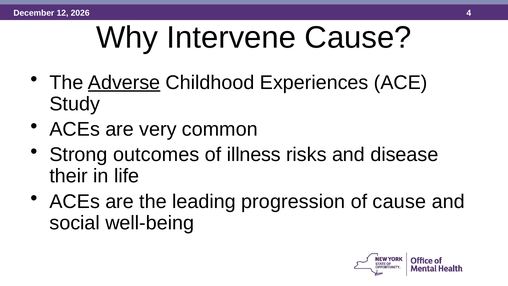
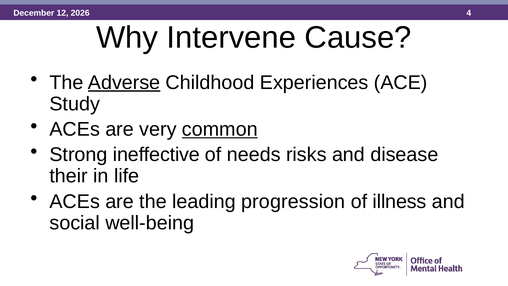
common underline: none -> present
outcomes: outcomes -> ineffective
illness: illness -> needs
of cause: cause -> illness
